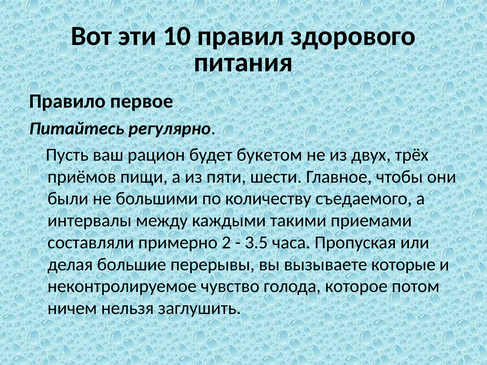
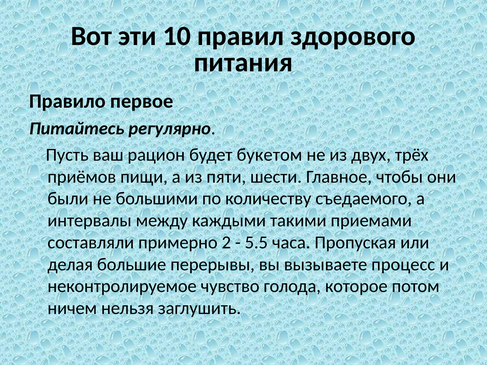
3.5: 3.5 -> 5.5
которые: которые -> процесс
